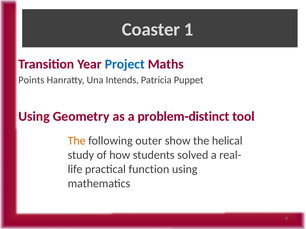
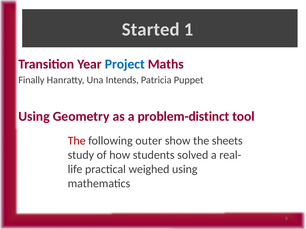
Coaster: Coaster -> Started
Points: Points -> Finally
The at (77, 141) colour: orange -> red
helical: helical -> sheets
function: function -> weighed
